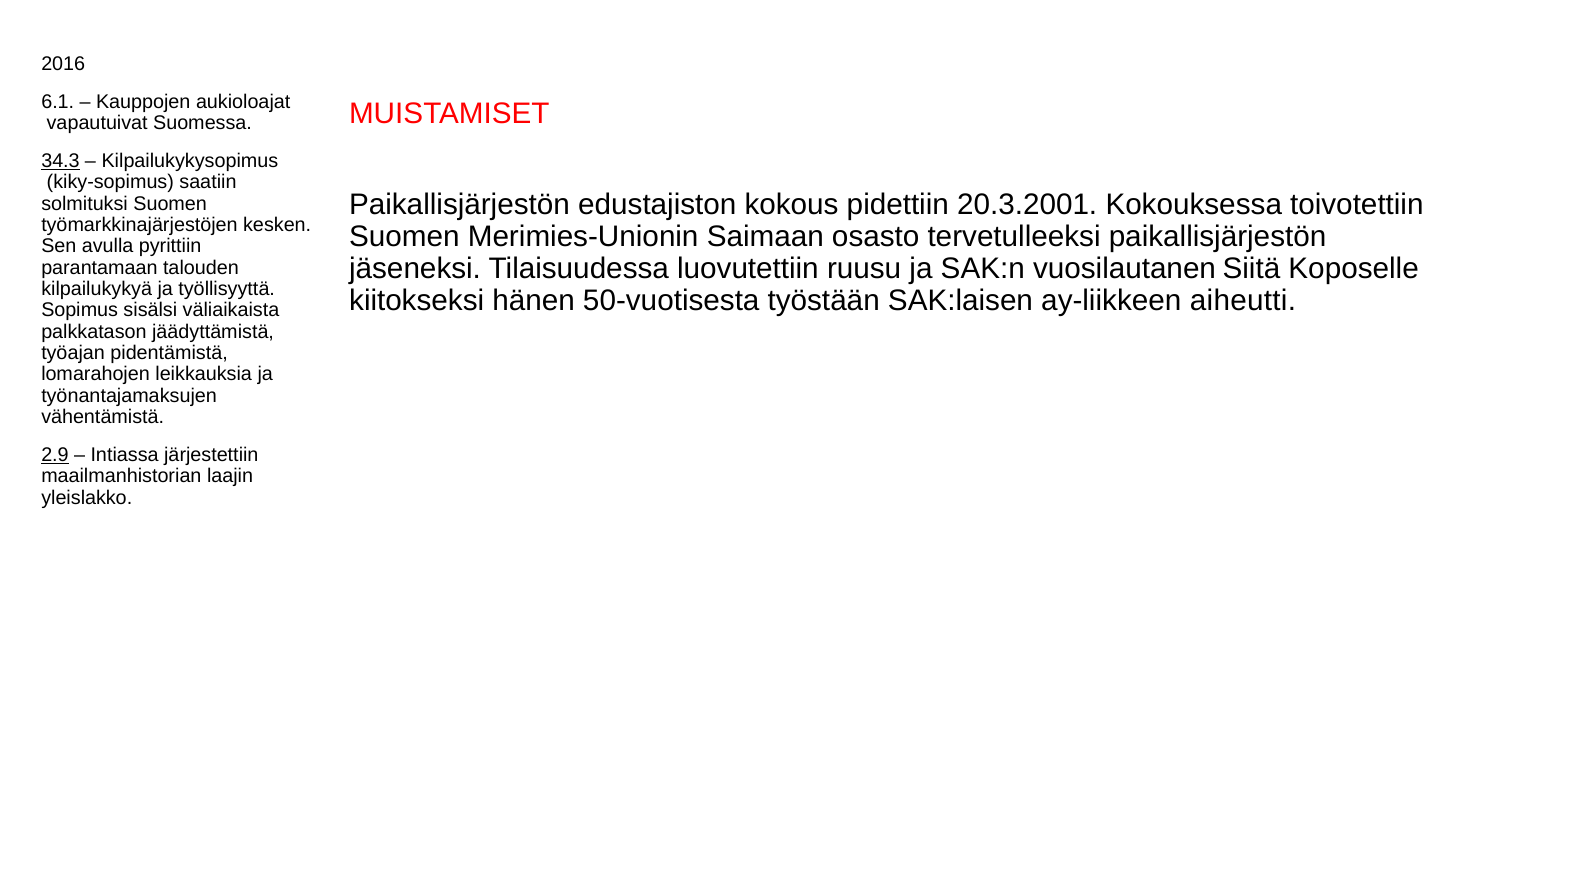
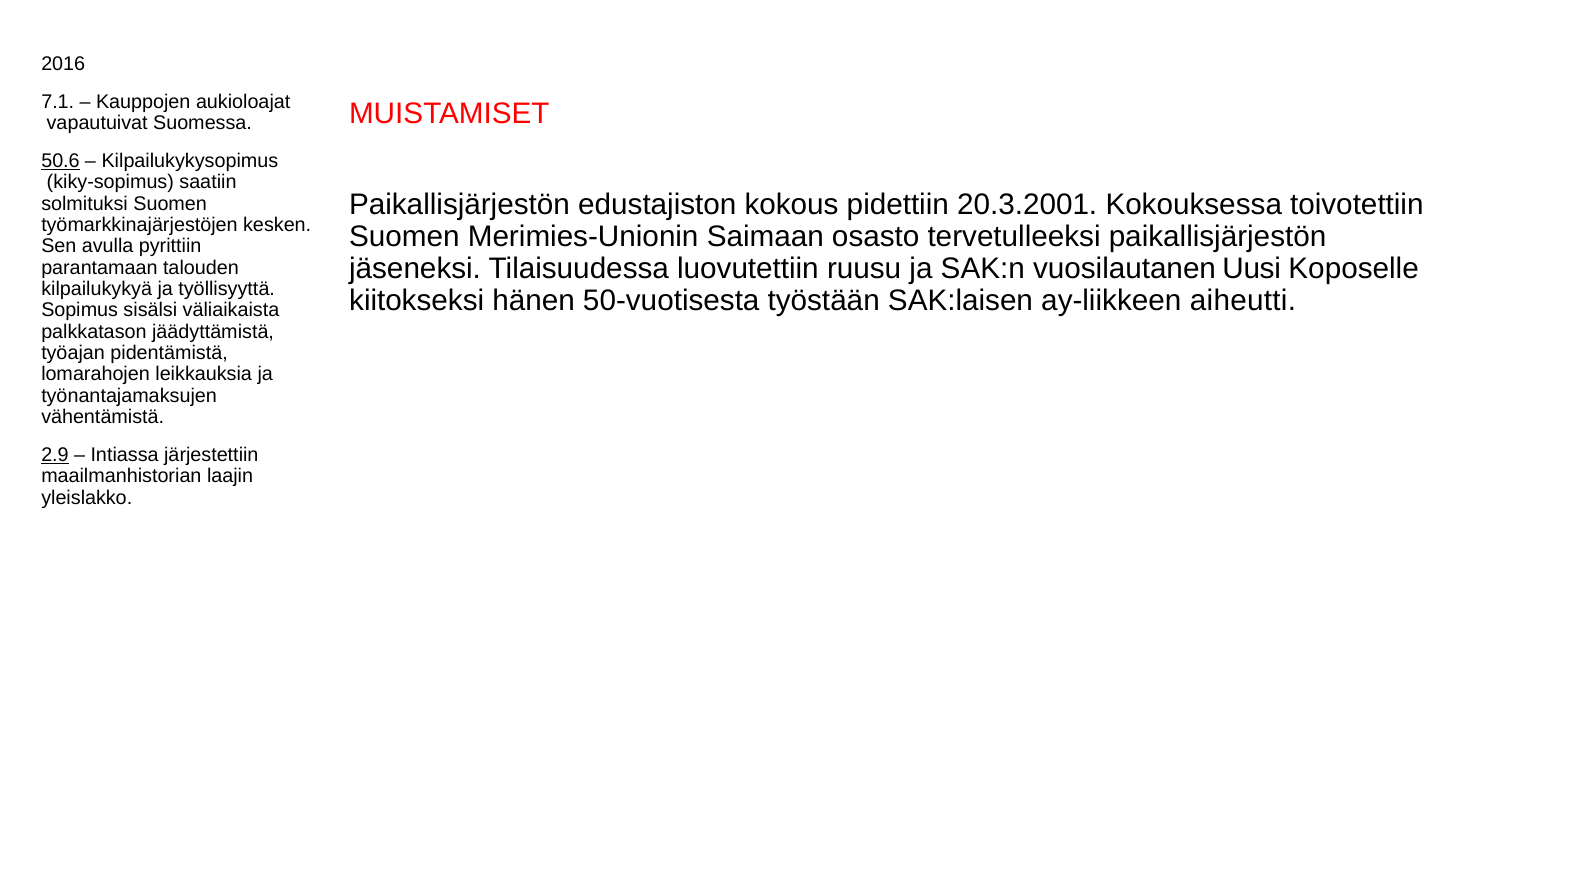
6.1: 6.1 -> 7.1
34.3: 34.3 -> 50.6
Siitä: Siitä -> Uusi
